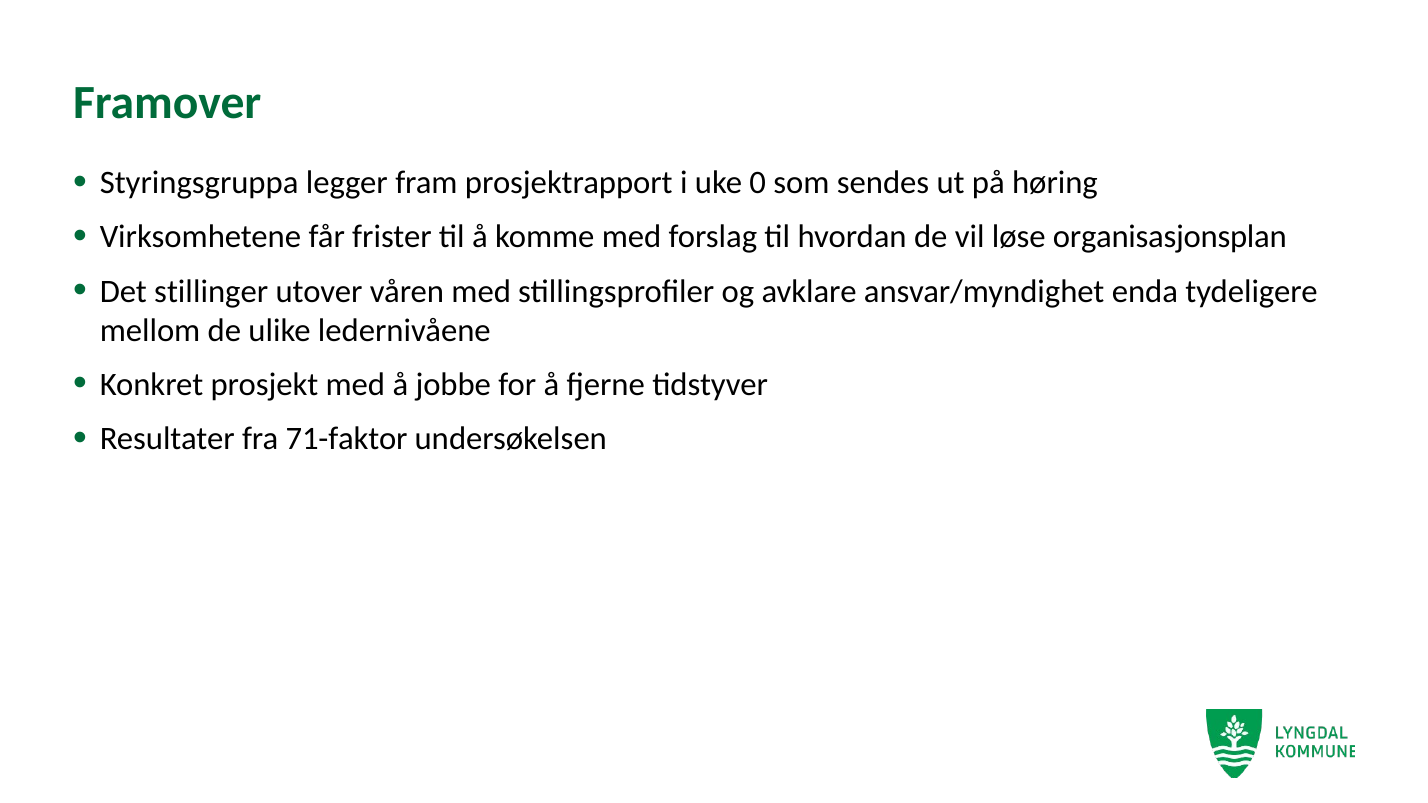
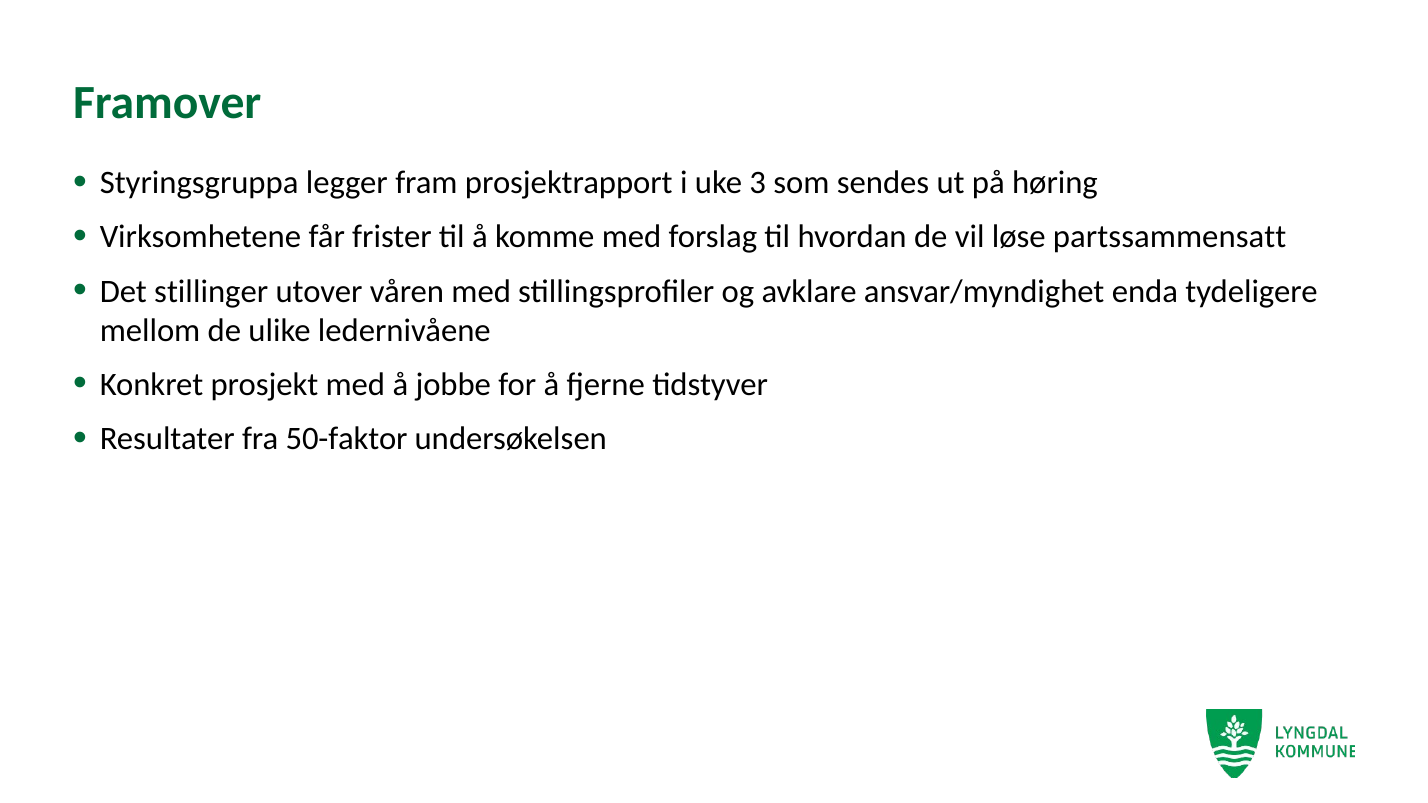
0: 0 -> 3
organisasjonsplan: organisasjonsplan -> partssammensatt
71-faktor: 71-faktor -> 50-faktor
